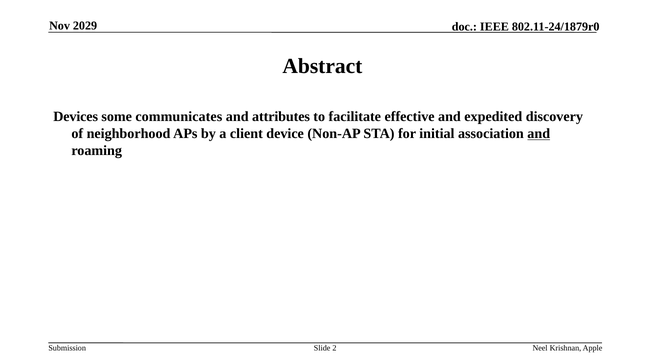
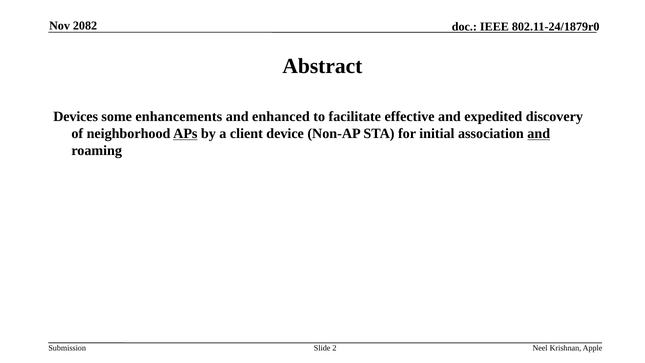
2029: 2029 -> 2082
communicates: communicates -> enhancements
attributes: attributes -> enhanced
APs underline: none -> present
